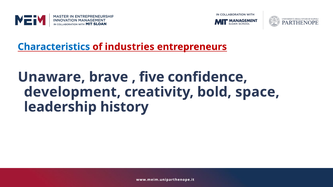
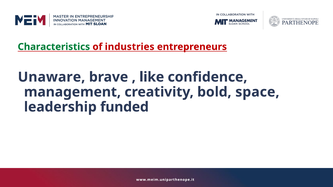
Characteristics colour: blue -> green
five: five -> like
development: development -> management
history: history -> funded
